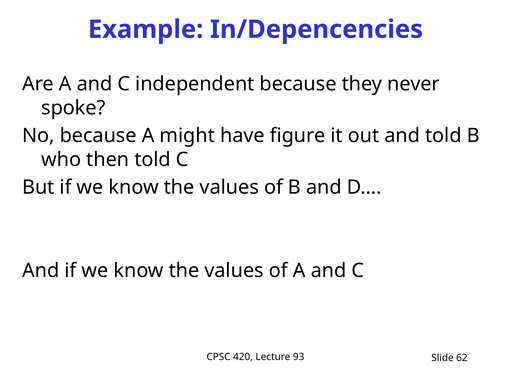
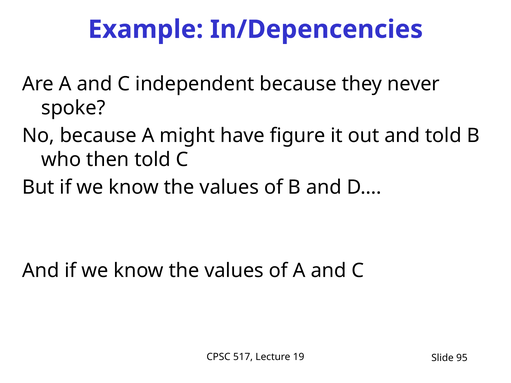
420: 420 -> 517
93: 93 -> 19
62: 62 -> 95
